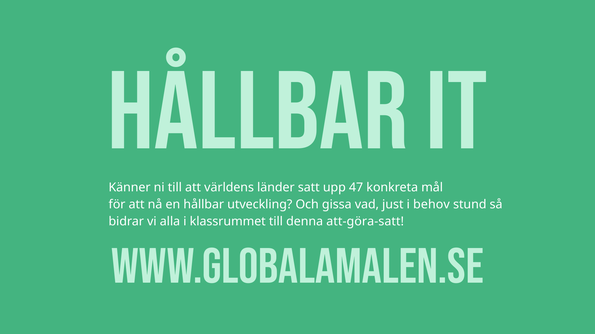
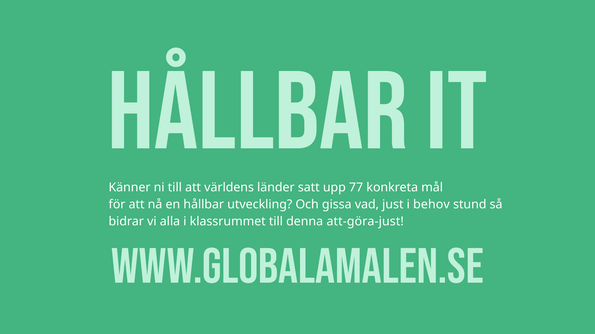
47: 47 -> 77
att-göra-satt: att-göra-satt -> att-göra-just
